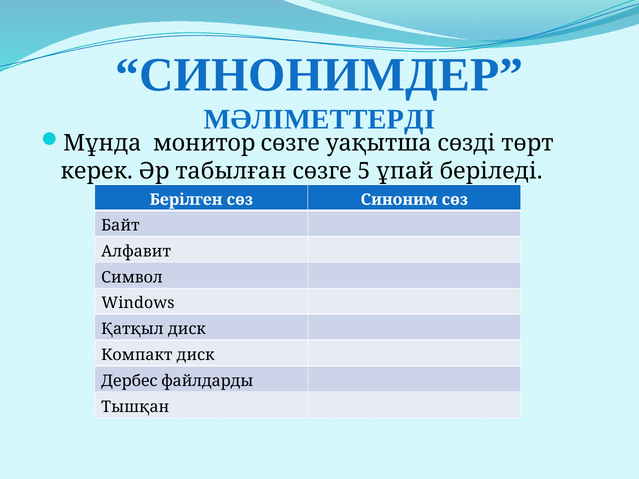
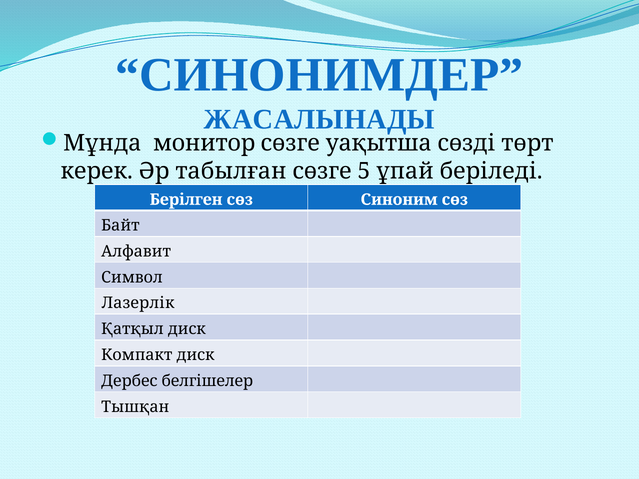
МӘЛІМЕТТЕРДІ: МӘЛІМЕТТЕРДІ -> ЖАСАЛЫНАДЫ
Windows: Windows -> Лазерлік
файлдарды: файлдарды -> белгішелер
